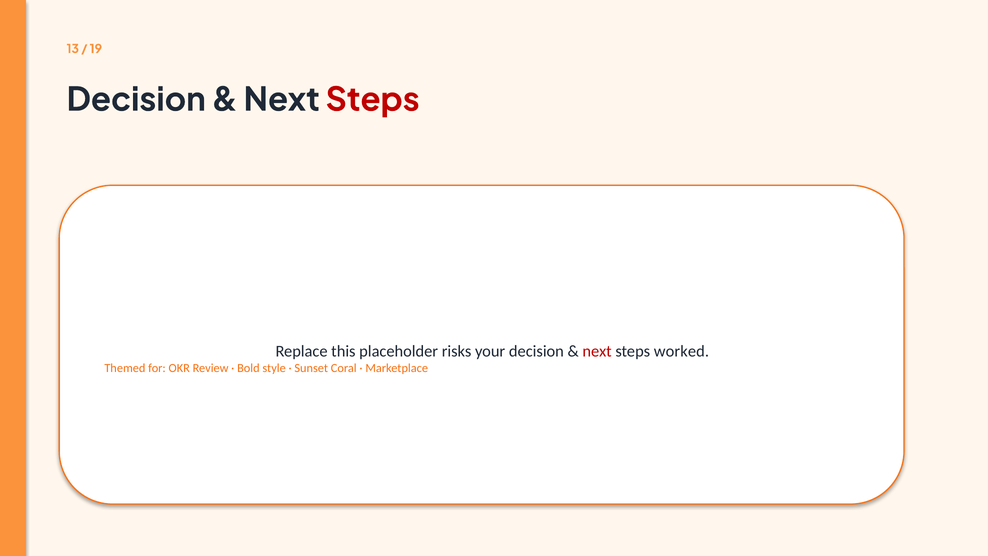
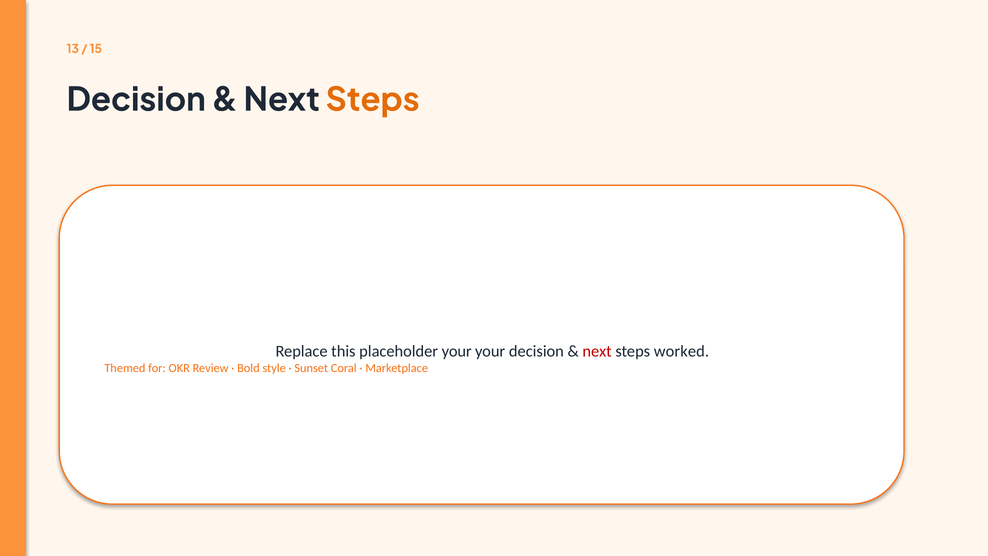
19: 19 -> 15
Steps at (373, 100) colour: red -> orange
placeholder risks: risks -> your
